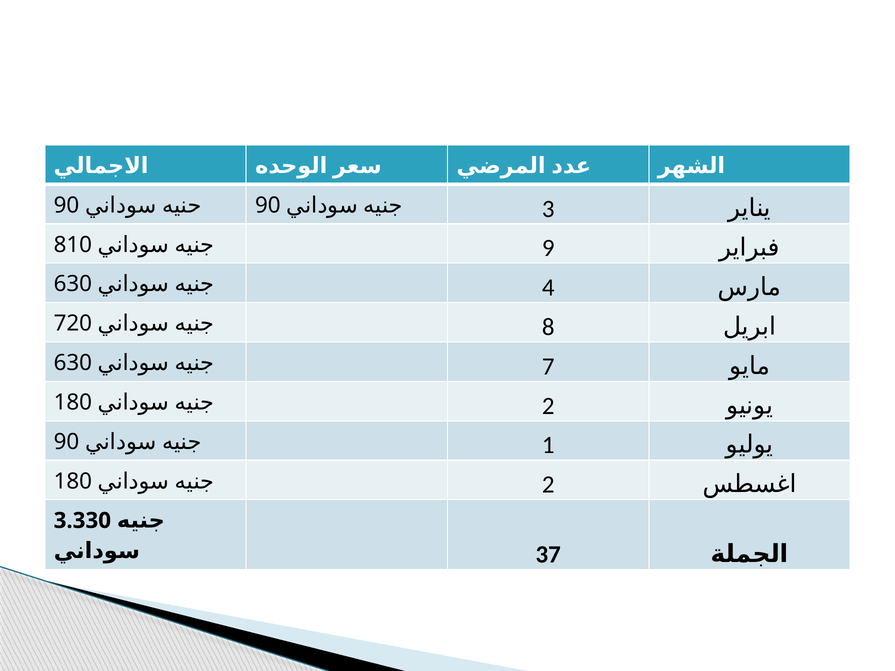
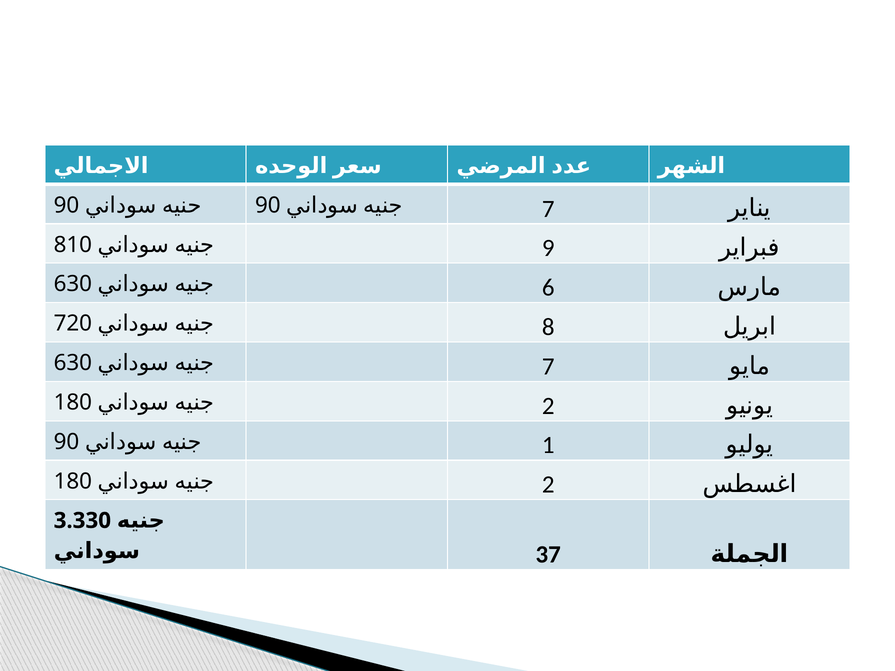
3 at (548, 209): 3 -> 7
4: 4 -> 6
